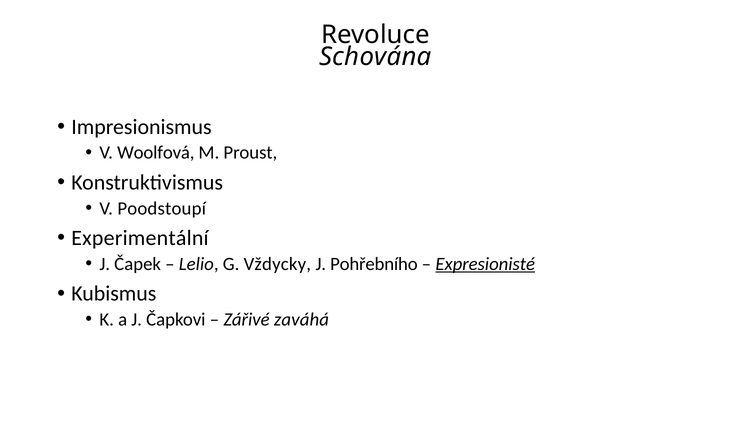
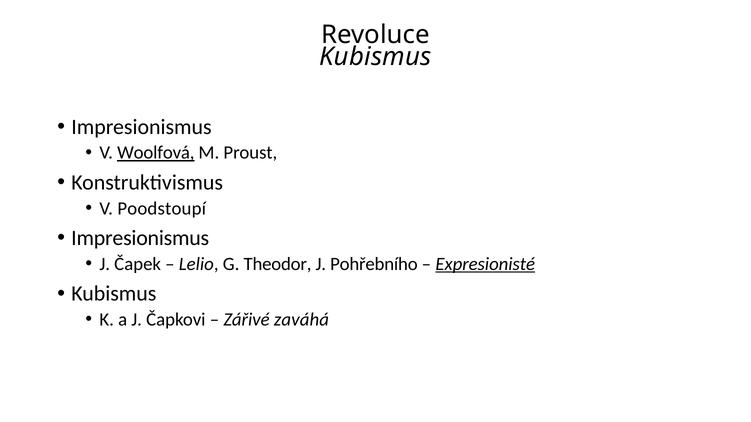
Schována at (375, 57): Schována -> Kubismus
Woolfová underline: none -> present
Experimentální at (140, 238): Experimentální -> Impresionismus
Vždycky: Vždycky -> Theodor
